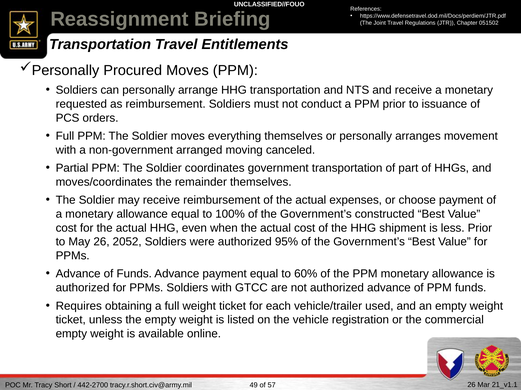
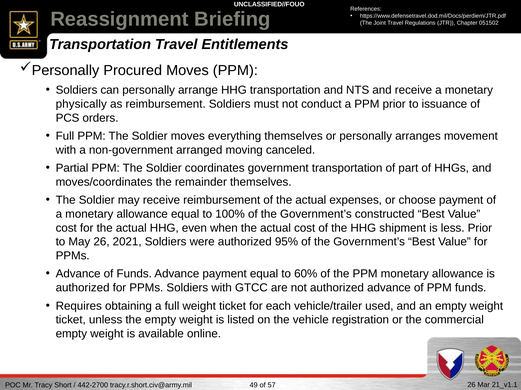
requested: requested -> physically
2052: 2052 -> 2021
